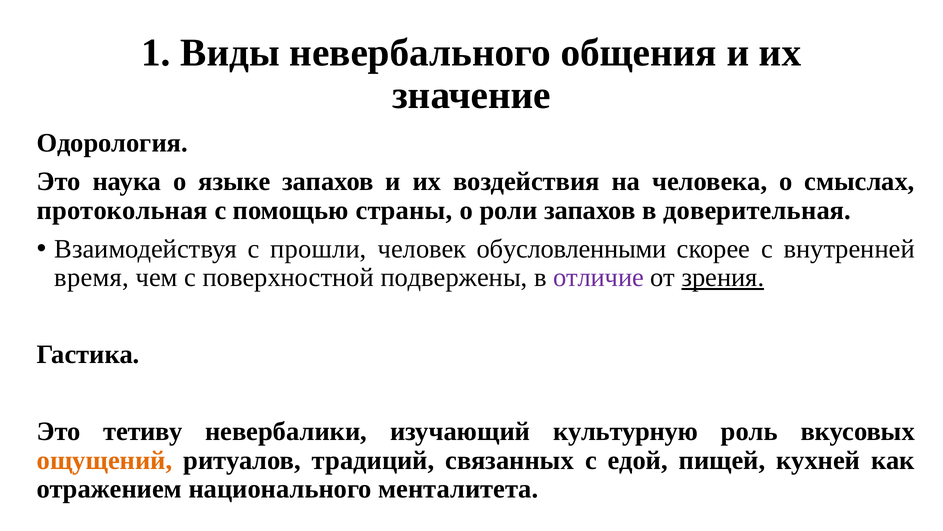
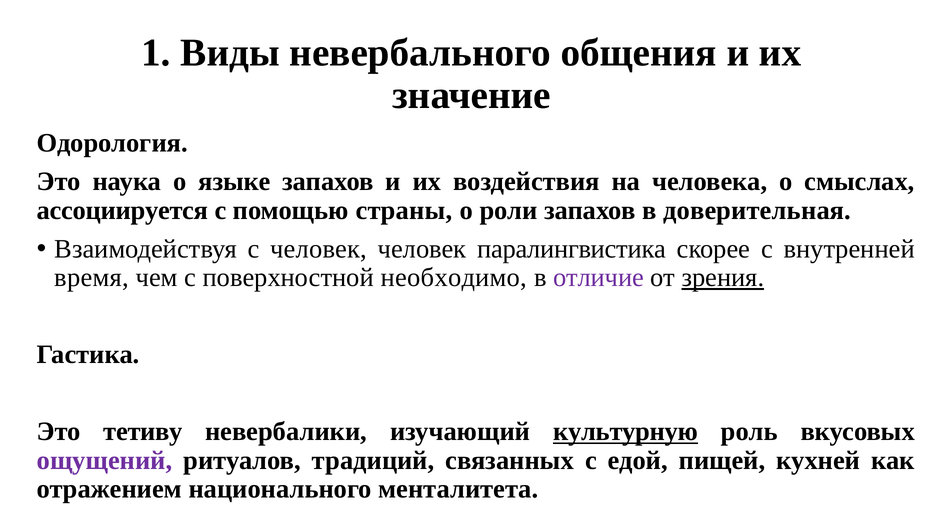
протокольная: протокольная -> ассоциируется
с прошли: прошли -> человек
обусловленными: обусловленными -> паралингвистика
подвержены: подвержены -> необходимо
культурную underline: none -> present
ощущений colour: orange -> purple
